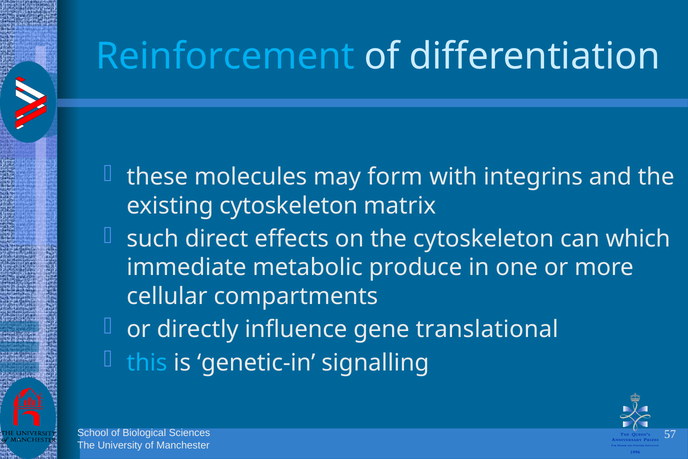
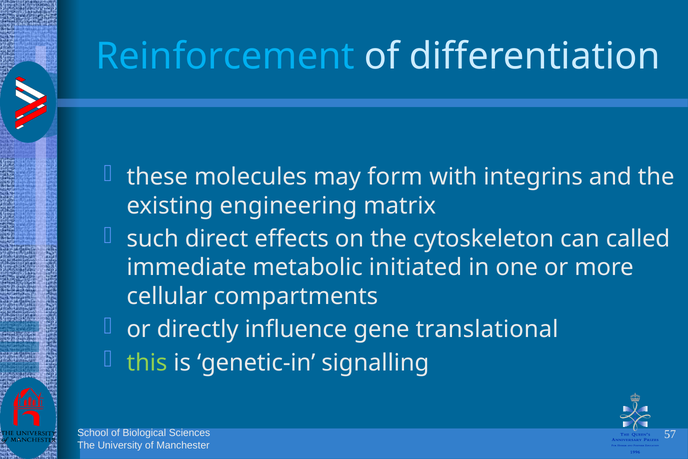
existing cytoskeleton: cytoskeleton -> engineering
which: which -> called
produce: produce -> initiated
this colour: light blue -> light green
